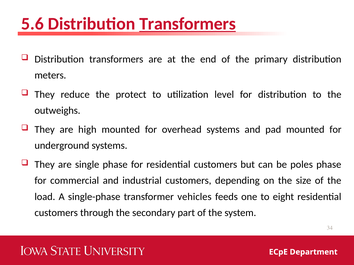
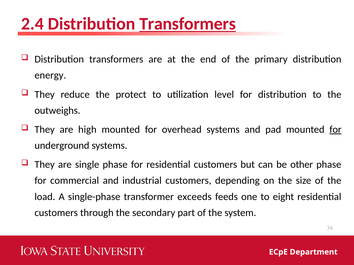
5.6: 5.6 -> 2.4
meters: meters -> energy
for at (335, 130) underline: none -> present
poles: poles -> other
vehicles: vehicles -> exceeds
